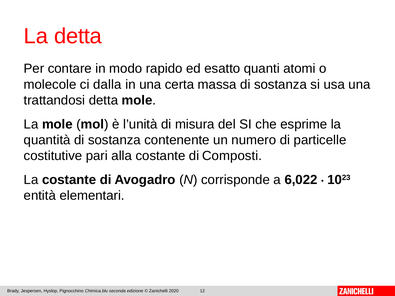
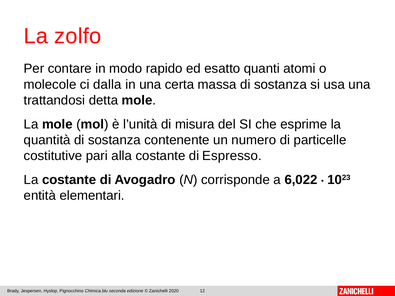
La detta: detta -> zolfo
Composti: Composti -> Espresso
